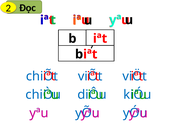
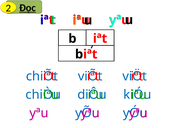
Đọc underline: none -> present
